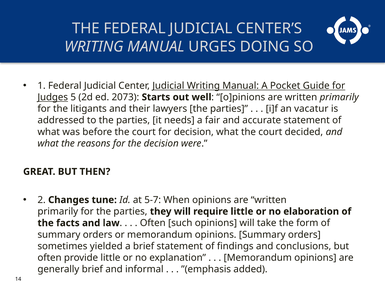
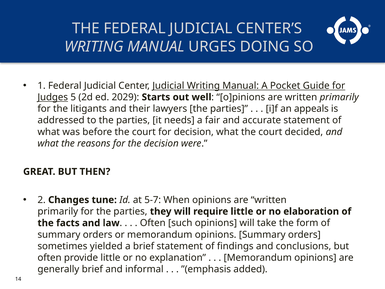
2073: 2073 -> 2029
vacatur: vacatur -> appeals
